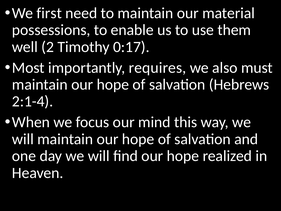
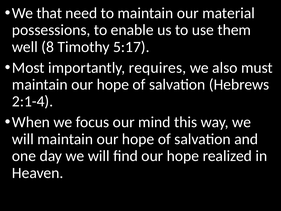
first: first -> that
2: 2 -> 8
0:17: 0:17 -> 5:17
